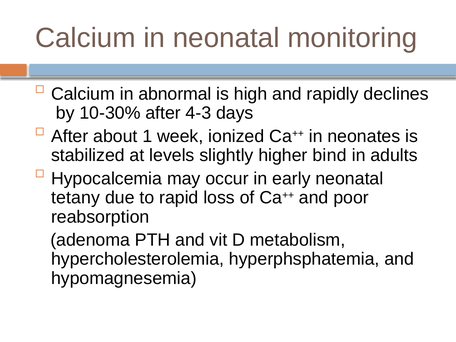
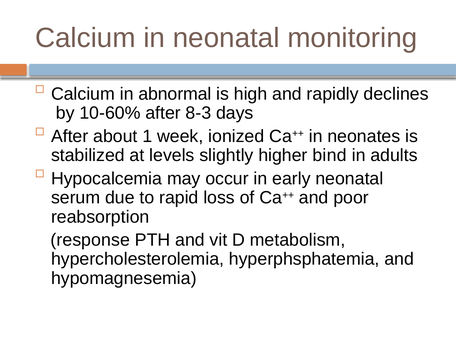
10-30%: 10-30% -> 10-60%
4-3: 4-3 -> 8-3
tetany: tetany -> serum
adenoma: adenoma -> response
